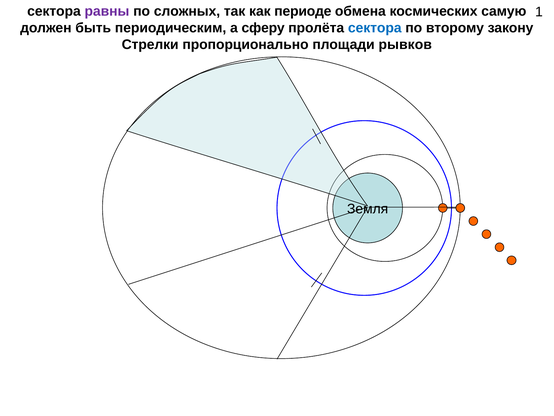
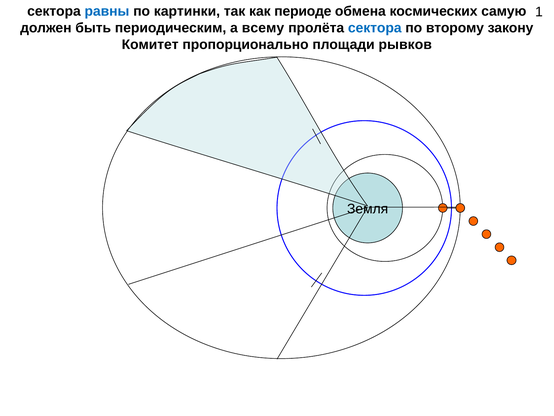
равны colour: purple -> blue
сложных: сложных -> картинки
сферу: сферу -> всему
Стрелки: Стрелки -> Комитет
